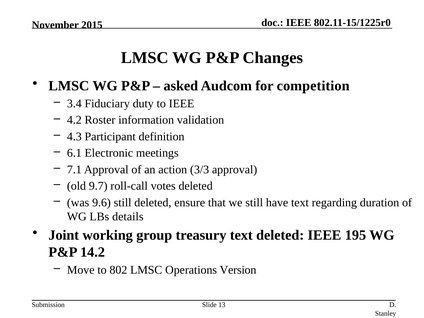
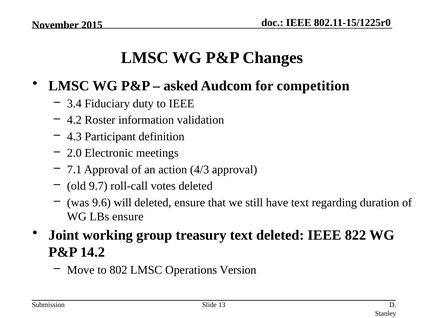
6.1: 6.1 -> 2.0
3/3: 3/3 -> 4/3
9.6 still: still -> will
LBs details: details -> ensure
195: 195 -> 822
